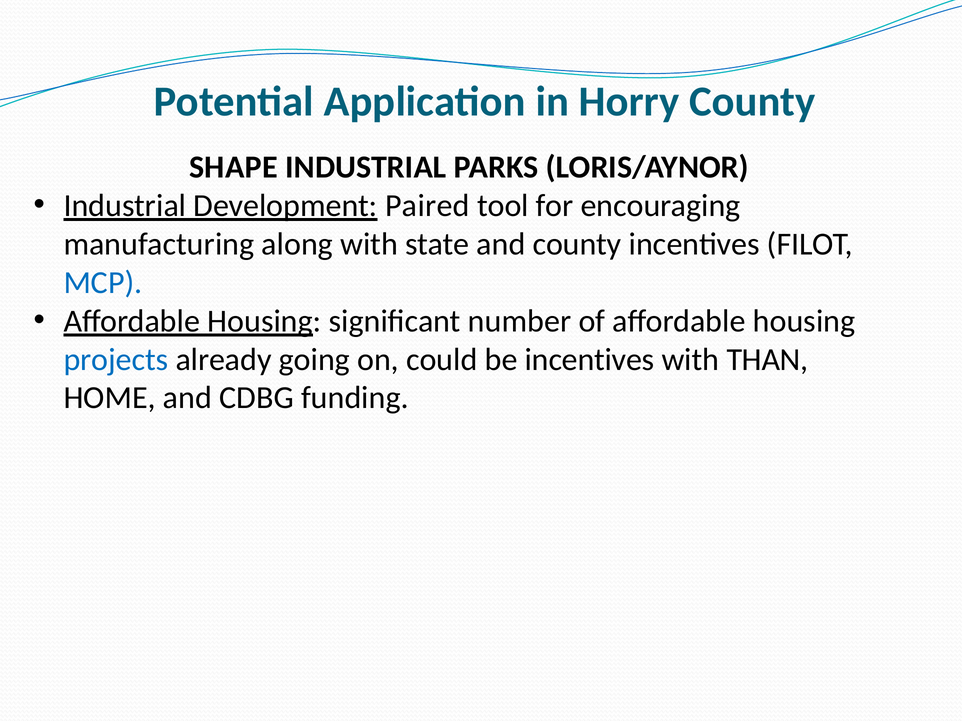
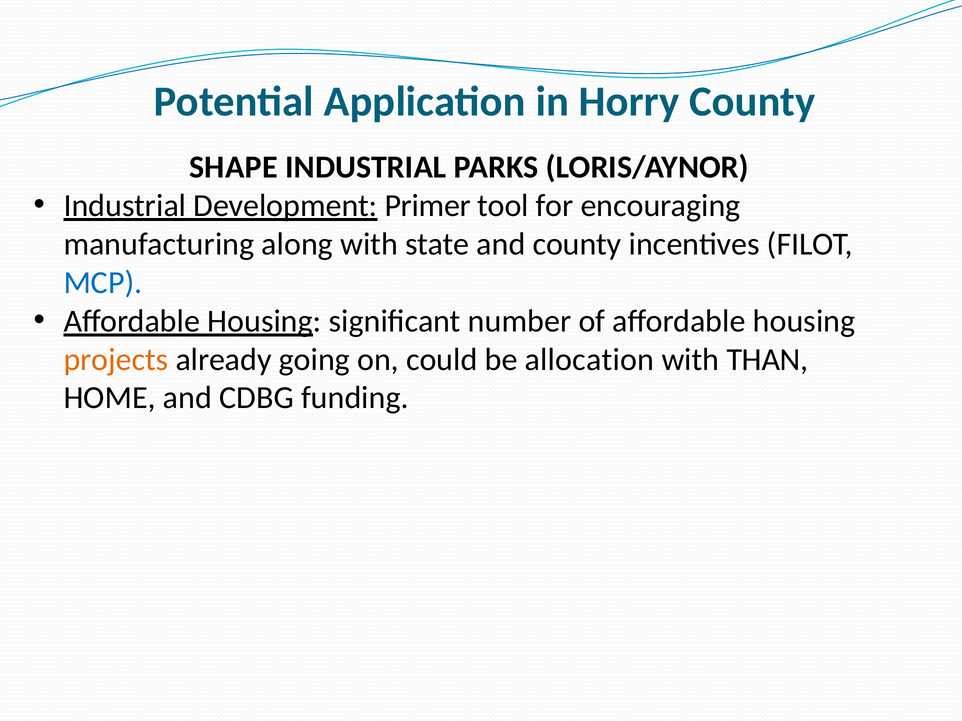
Paired: Paired -> Primer
projects colour: blue -> orange
be incentives: incentives -> allocation
